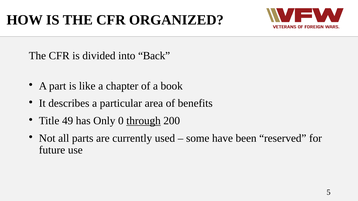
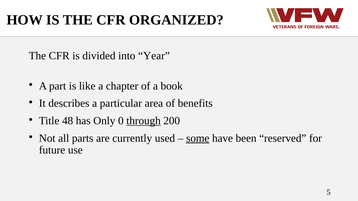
Back: Back -> Year
49: 49 -> 48
some underline: none -> present
